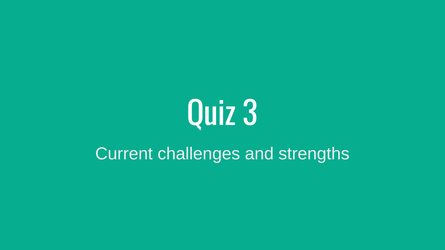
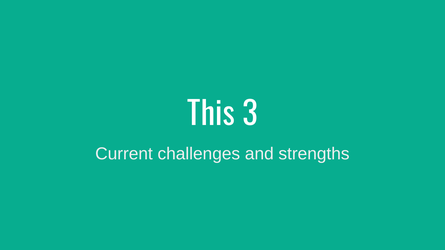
Quiz: Quiz -> This
